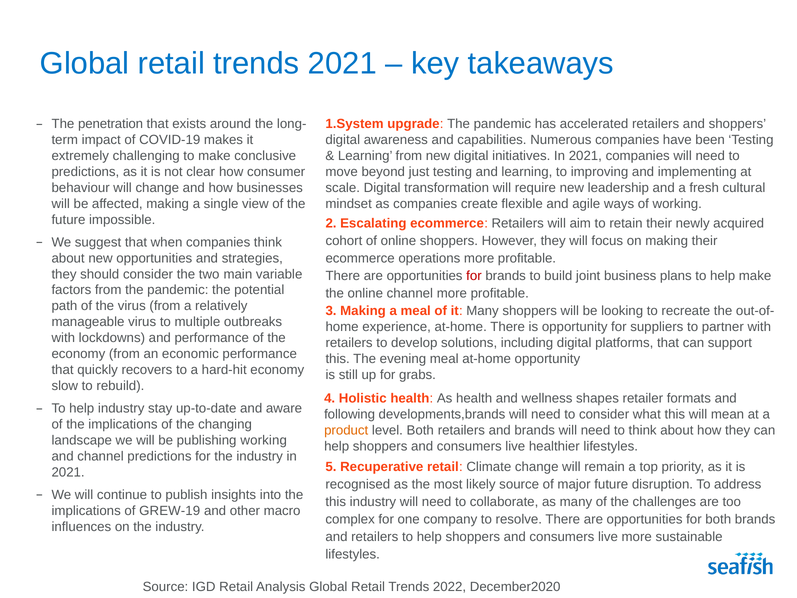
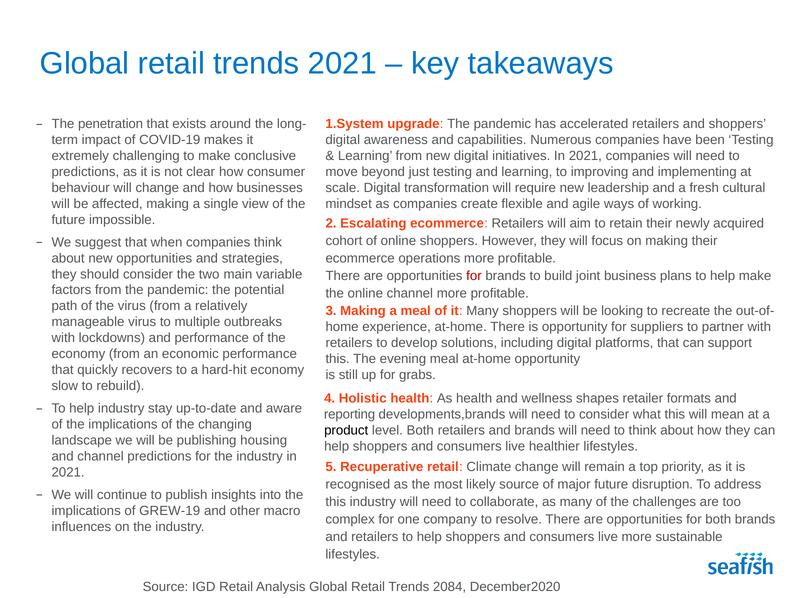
following: following -> reporting
product colour: orange -> black
publishing working: working -> housing
2022: 2022 -> 2084
